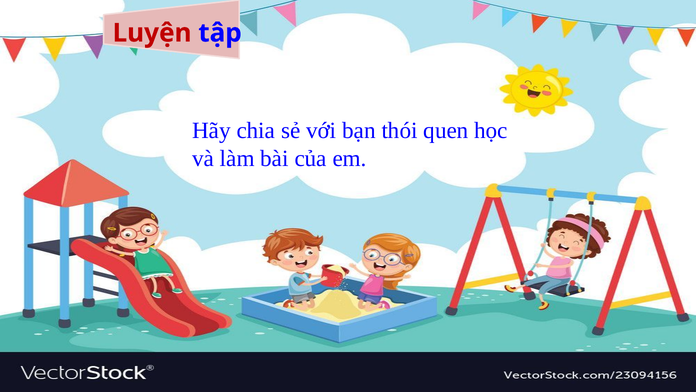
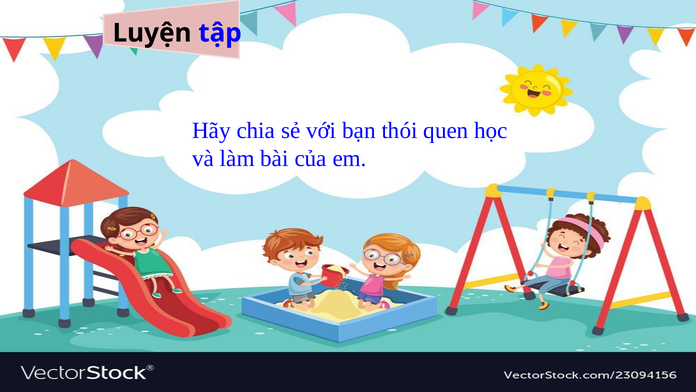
Luyện colour: red -> black
